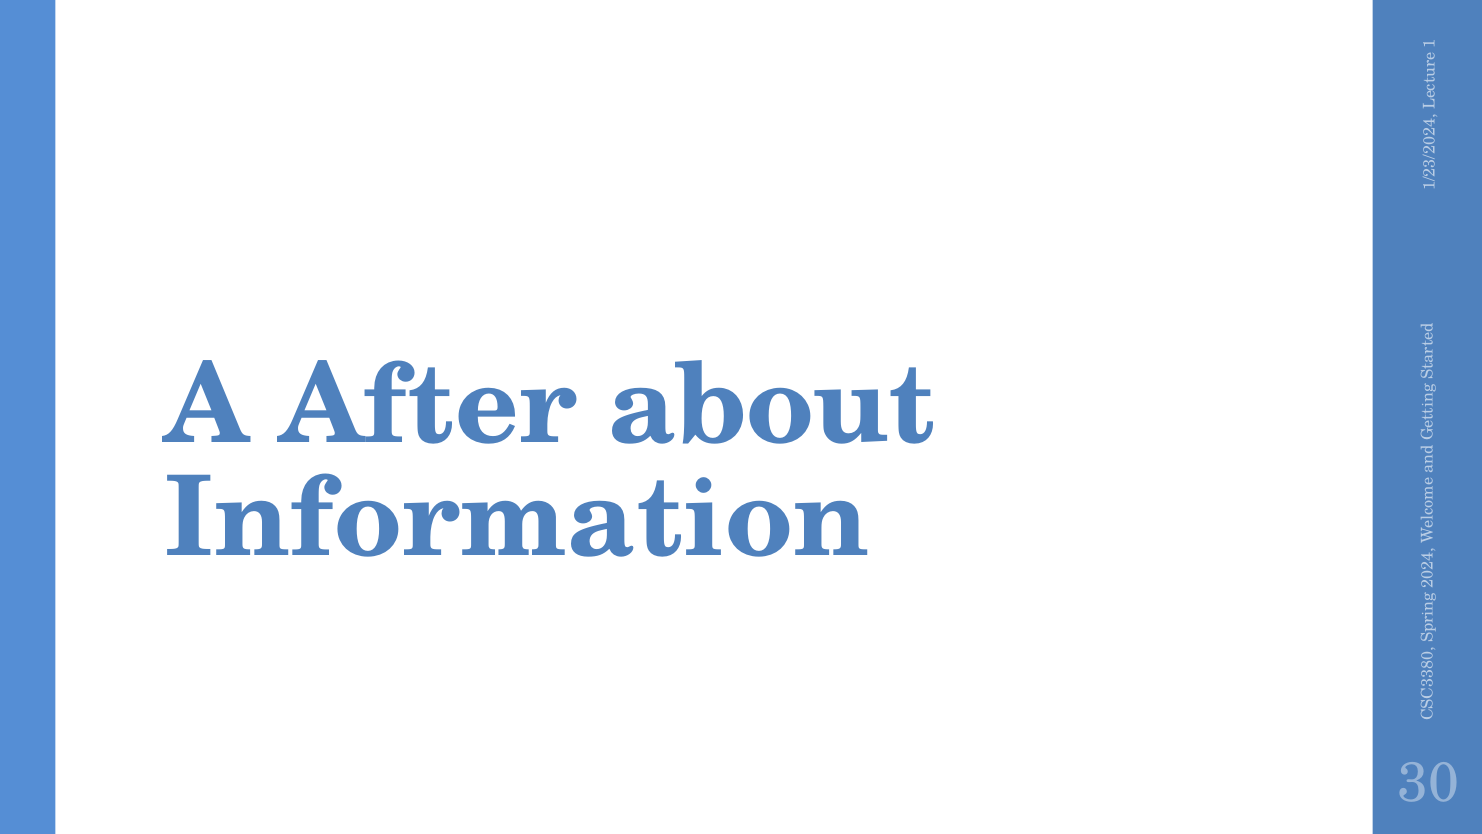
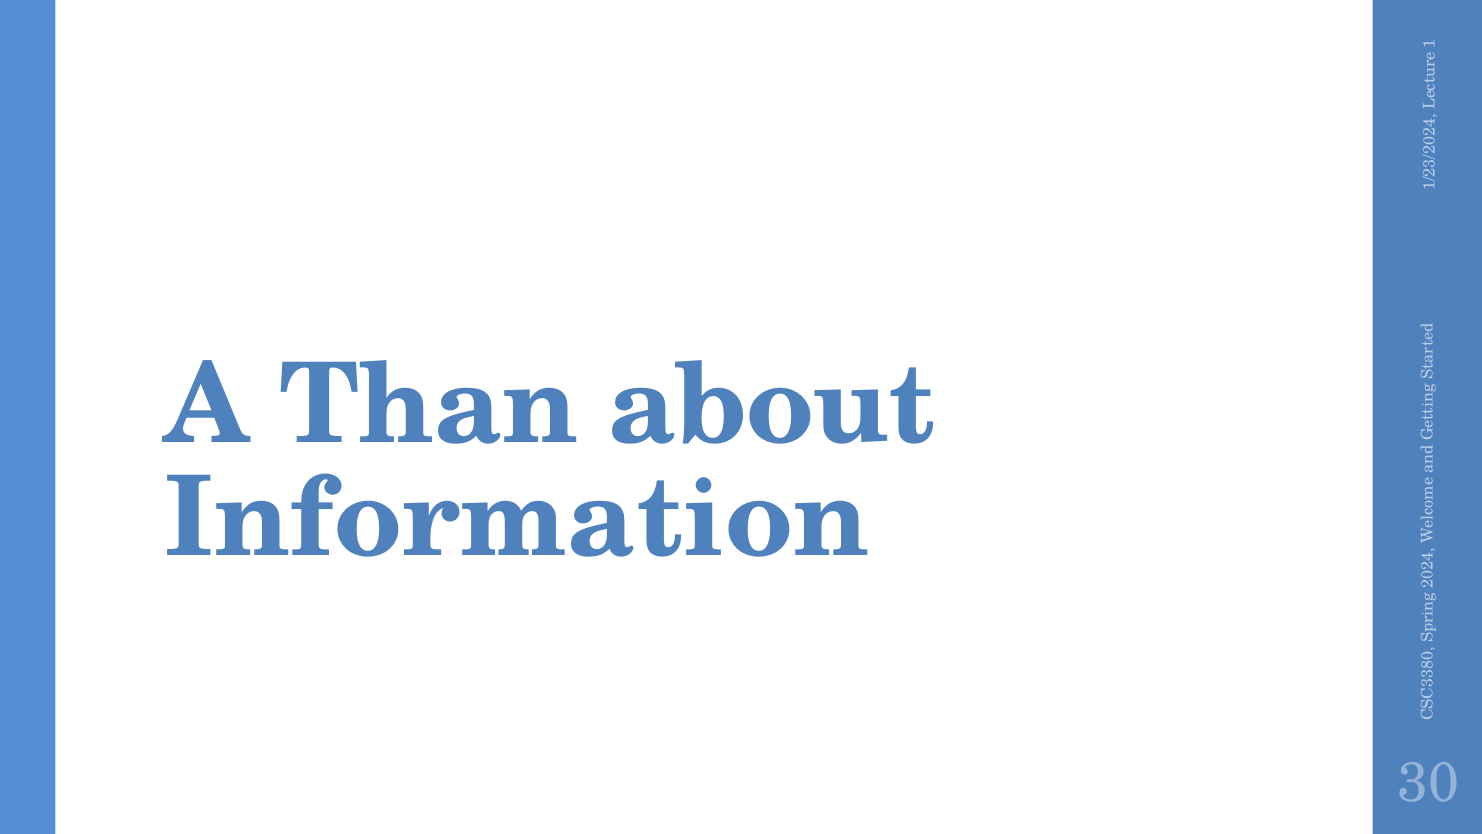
After: After -> Than
